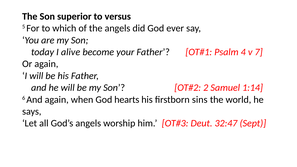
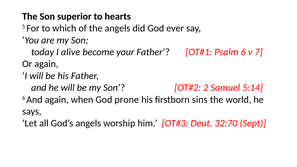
versus: versus -> hearts
Psalm 4: 4 -> 6
1:14: 1:14 -> 5:14
hearts: hearts -> prone
32:47: 32:47 -> 32:70
